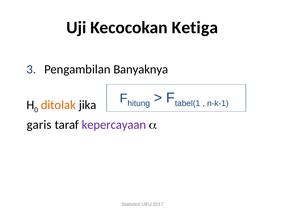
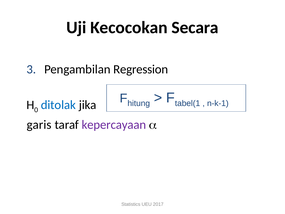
Ketiga: Ketiga -> Secara
Banyaknya: Banyaknya -> Regression
ditolak colour: orange -> blue
